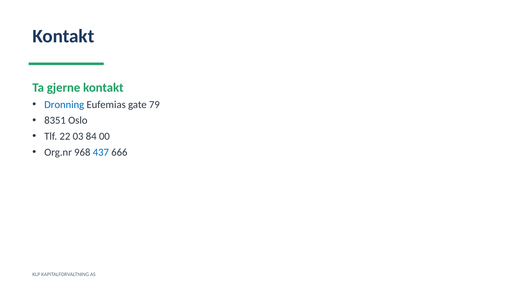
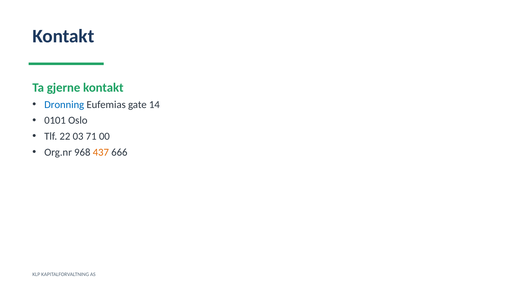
79: 79 -> 14
8351: 8351 -> 0101
84: 84 -> 71
437 colour: blue -> orange
